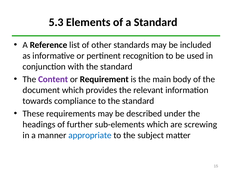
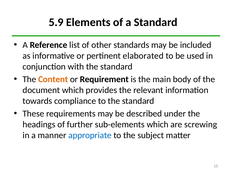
5.3: 5.3 -> 5.9
recognition: recognition -> elaborated
Content colour: purple -> orange
